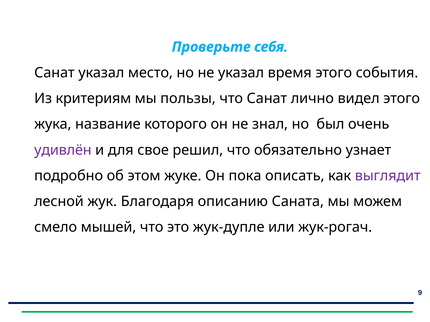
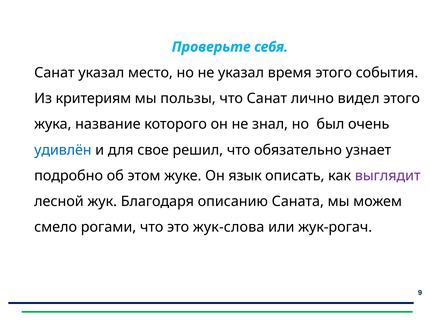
удивлён colour: purple -> blue
пока: пока -> язык
мышей: мышей -> рогами
жук-дупле: жук-дупле -> жук-слова
